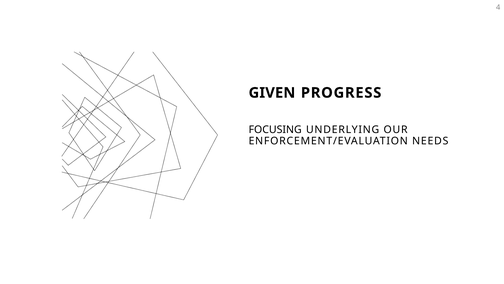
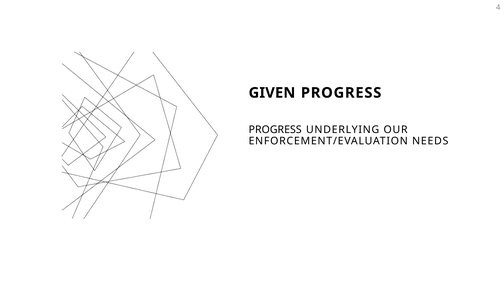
FOCUSING at (275, 129): FOCUSING -> PROGRESS
